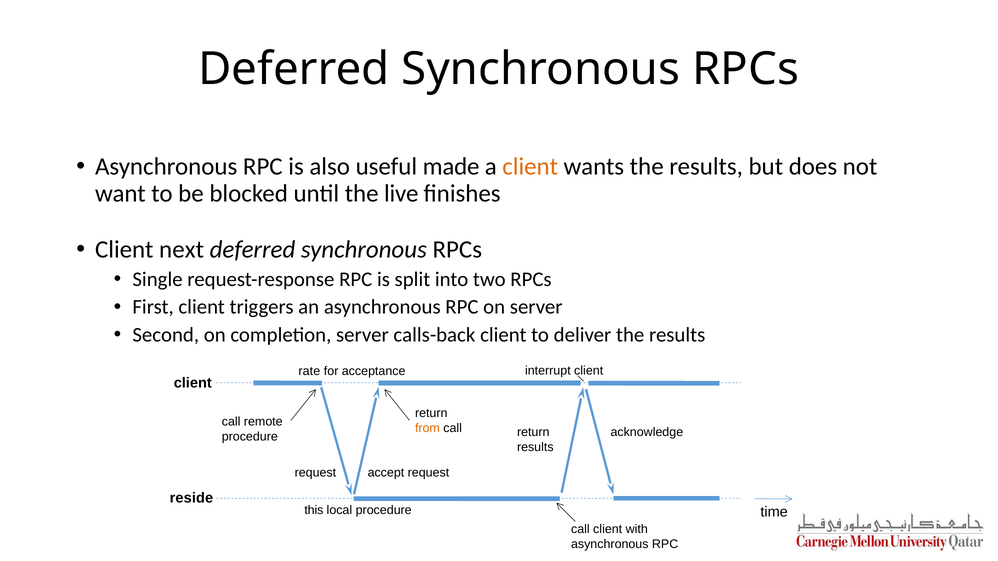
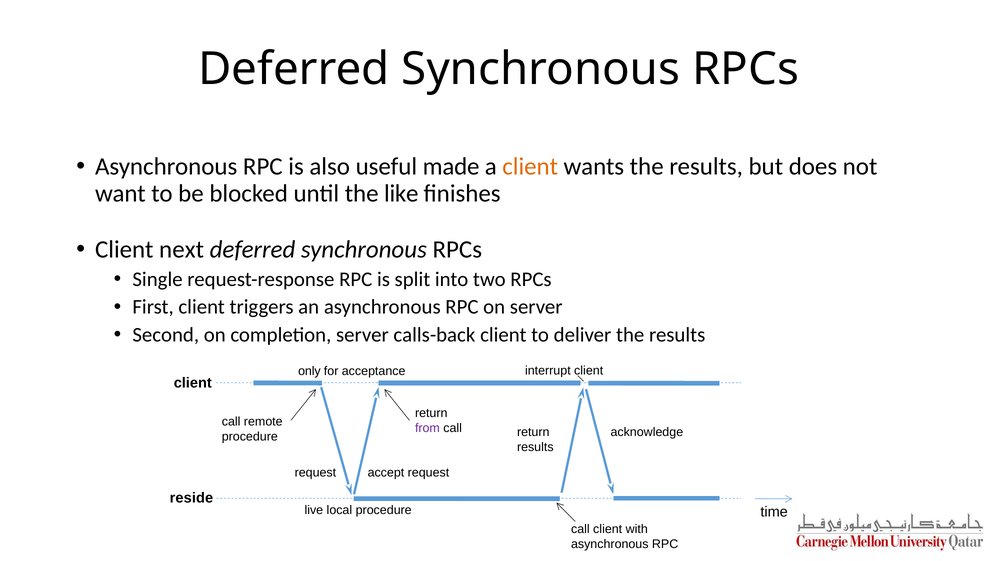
live: live -> like
rate: rate -> only
from colour: orange -> purple
this: this -> live
